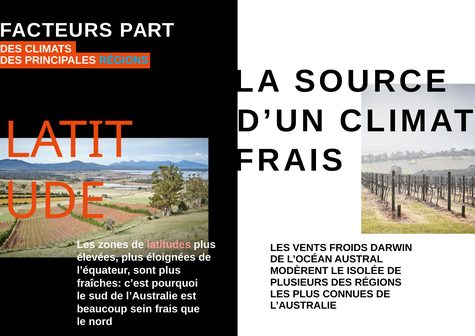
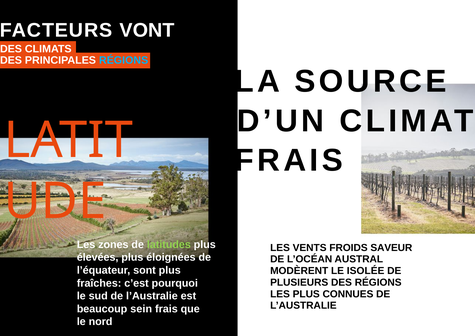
PART: PART -> VONT
latitudes colour: pink -> light green
DARWIN: DARWIN -> SAVEUR
